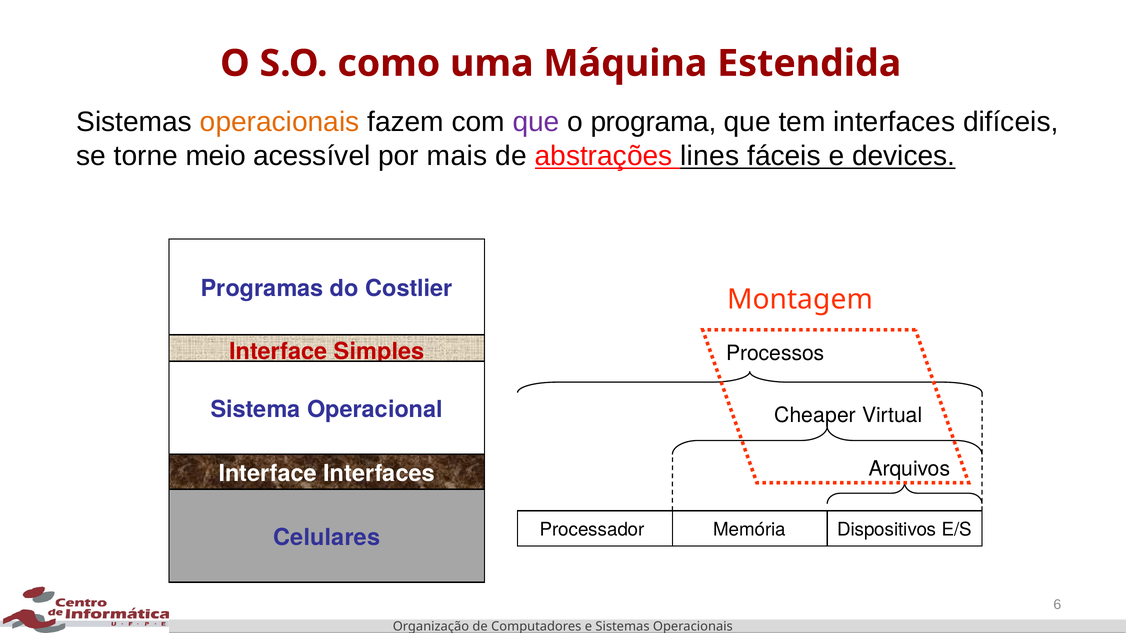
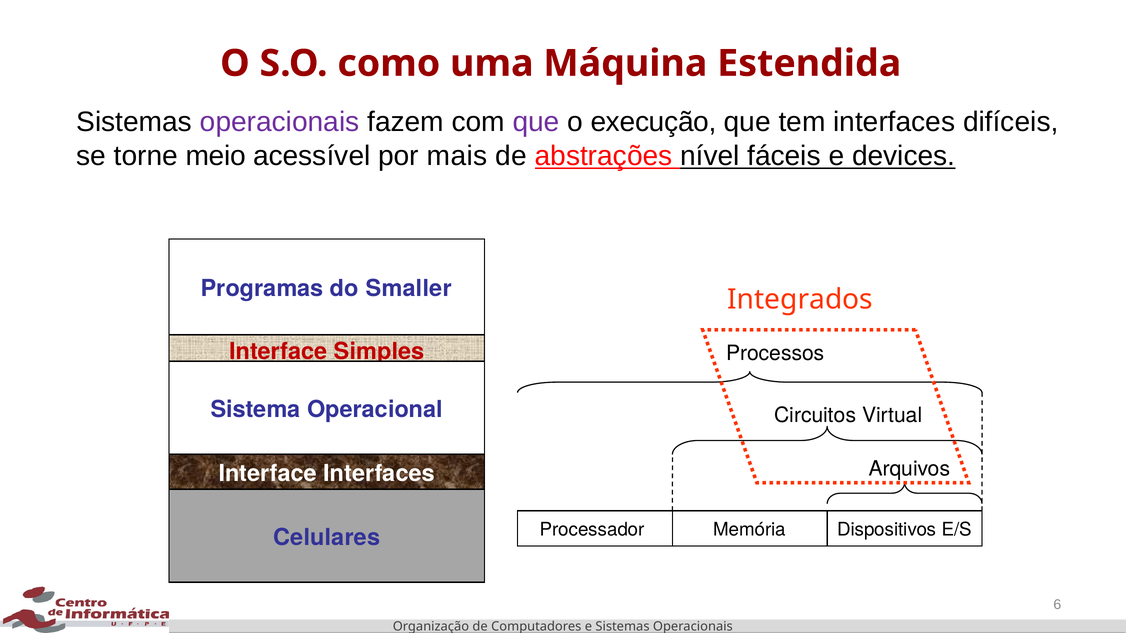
operacionais at (280, 122) colour: orange -> purple
programa: programa -> execução
lines: lines -> nível
Costlier: Costlier -> Smaller
Montagem: Montagem -> Integrados
Cheaper: Cheaper -> Circuitos
